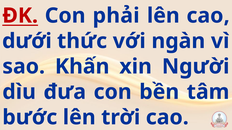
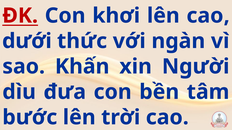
phải: phải -> khơi
